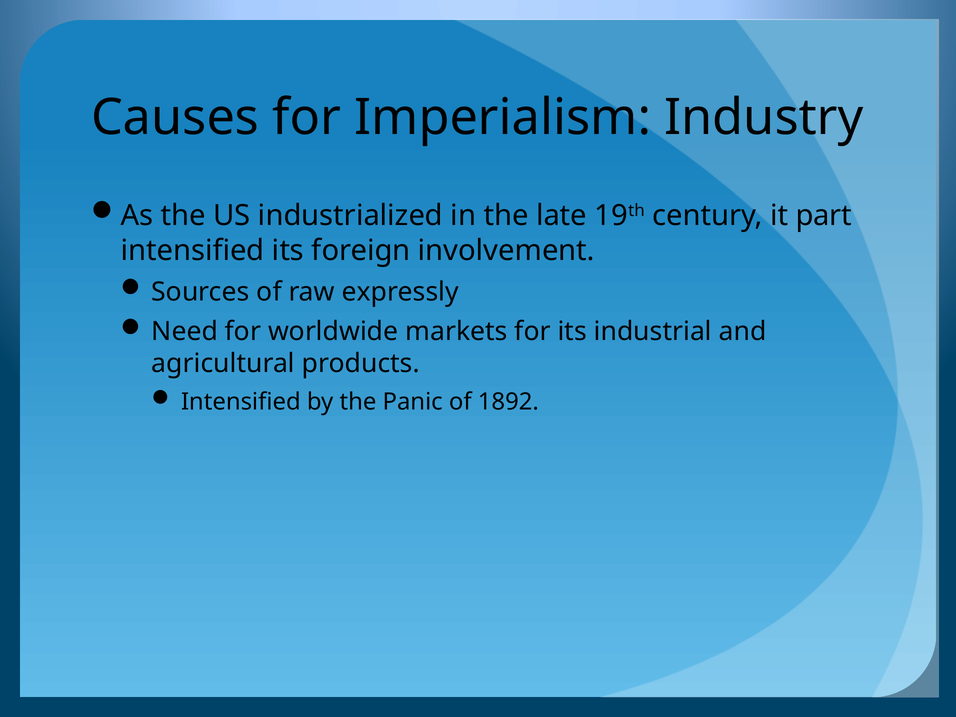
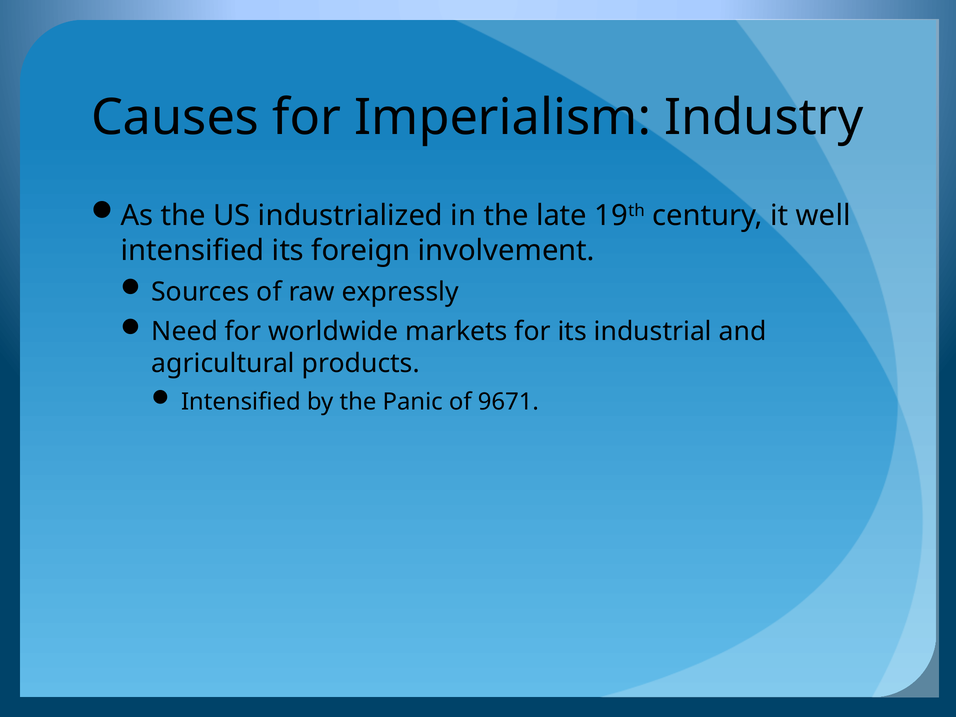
part: part -> well
1892: 1892 -> 9671
